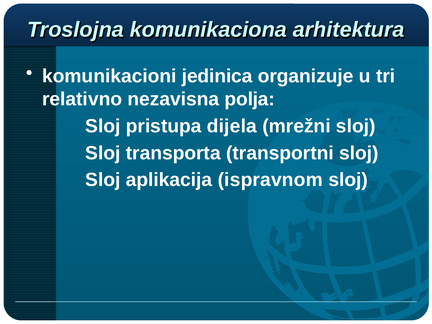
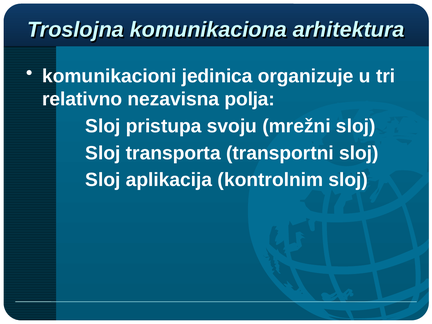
dijela: dijela -> svoju
ispravnom: ispravnom -> kontrolnim
